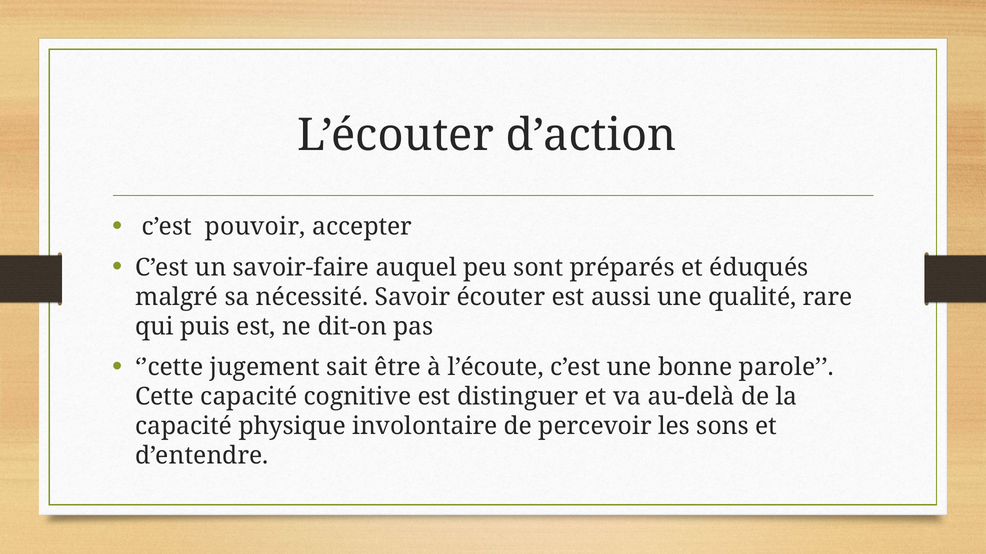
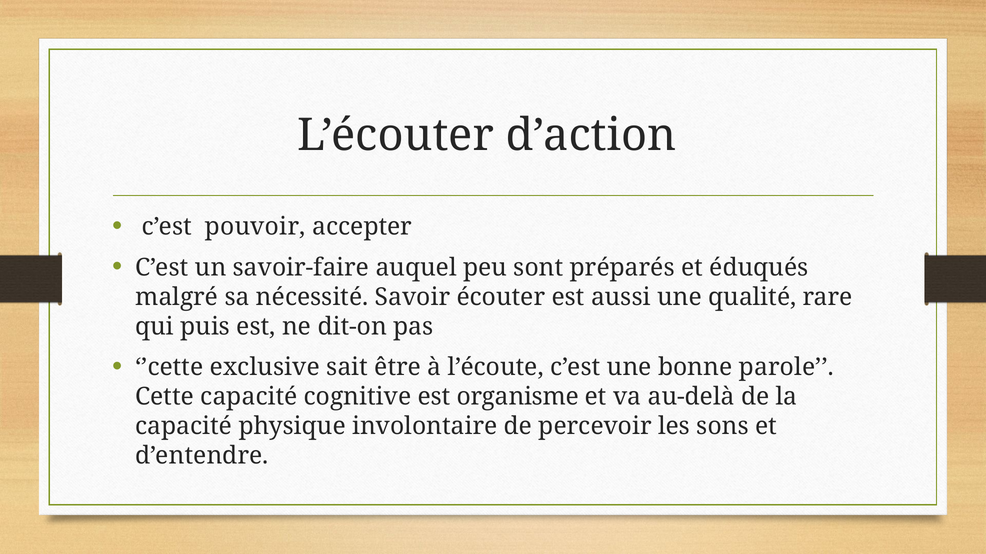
jugement: jugement -> exclusive
distinguer: distinguer -> organisme
